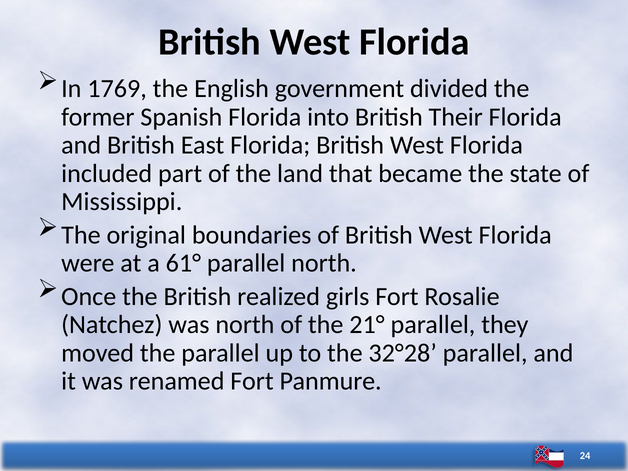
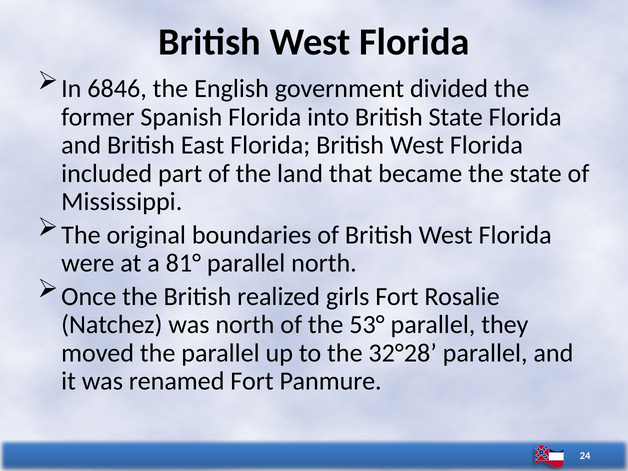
1769: 1769 -> 6846
British Their: Their -> State
61°: 61° -> 81°
21°: 21° -> 53°
